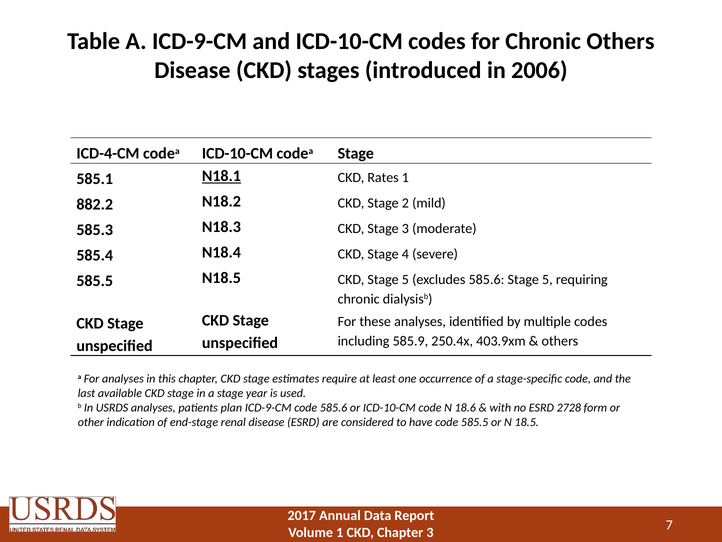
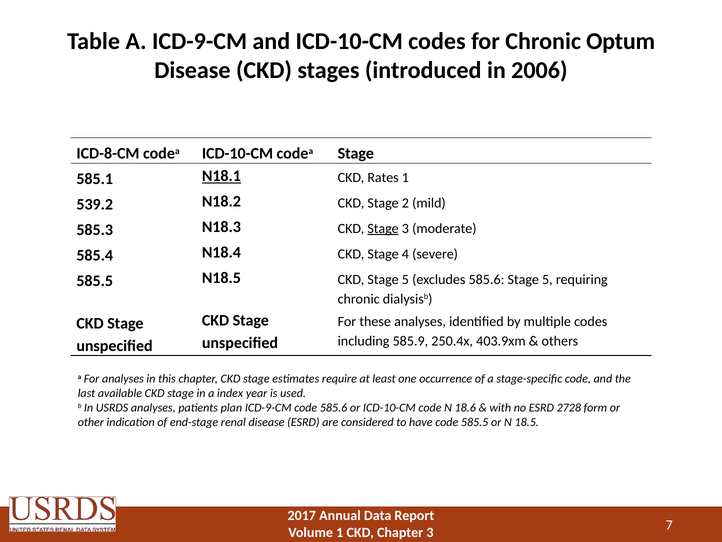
Chronic Others: Others -> Optum
ICD-4-CM: ICD-4-CM -> ICD-8-CM
882.2: 882.2 -> 539.2
Stage at (383, 228) underline: none -> present
a stage: stage -> index
